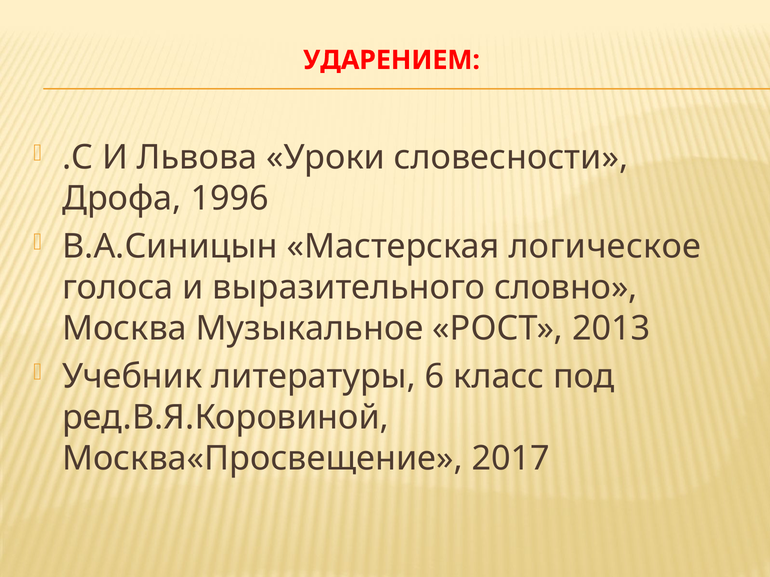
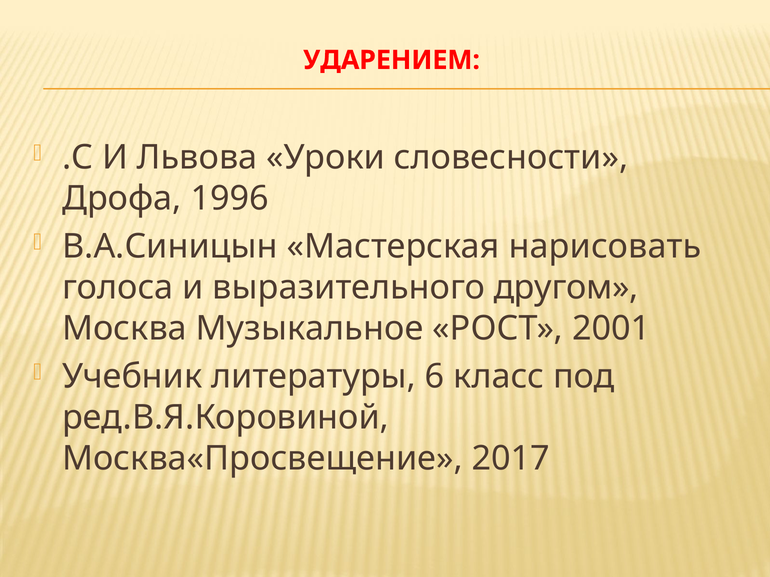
логическое: логическое -> нарисовать
словно: словно -> другом
2013: 2013 -> 2001
